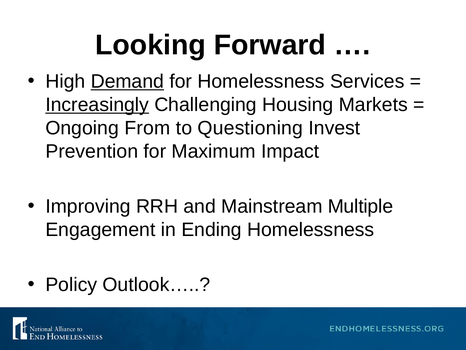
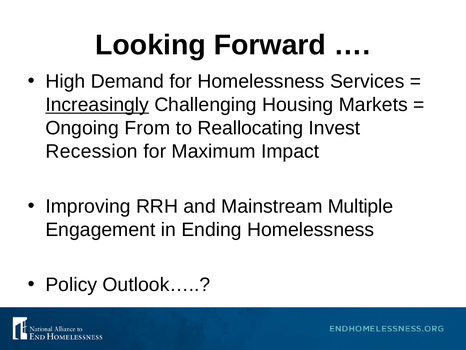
Demand underline: present -> none
Questioning: Questioning -> Reallocating
Prevention: Prevention -> Recession
